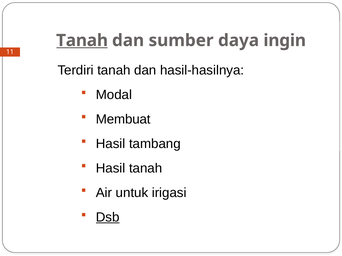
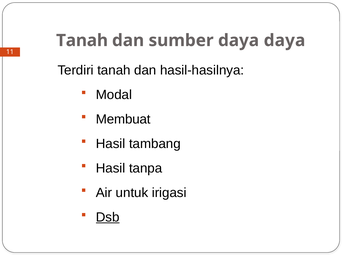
Tanah at (82, 41) underline: present -> none
daya ingin: ingin -> daya
Hasil tanah: tanah -> tanpa
